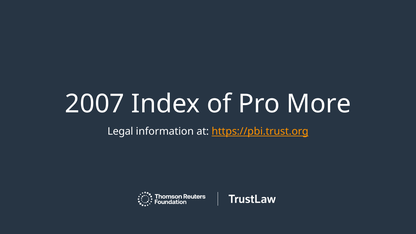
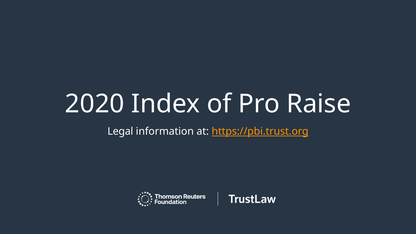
2007: 2007 -> 2020
More: More -> Raise
